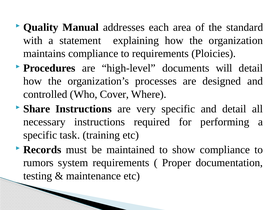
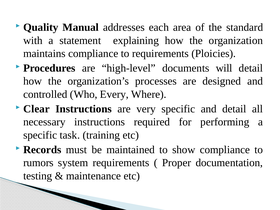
Cover: Cover -> Every
Share: Share -> Clear
